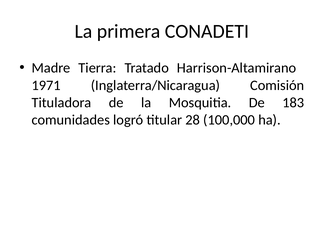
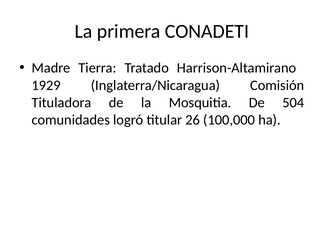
1971: 1971 -> 1929
183: 183 -> 504
28: 28 -> 26
